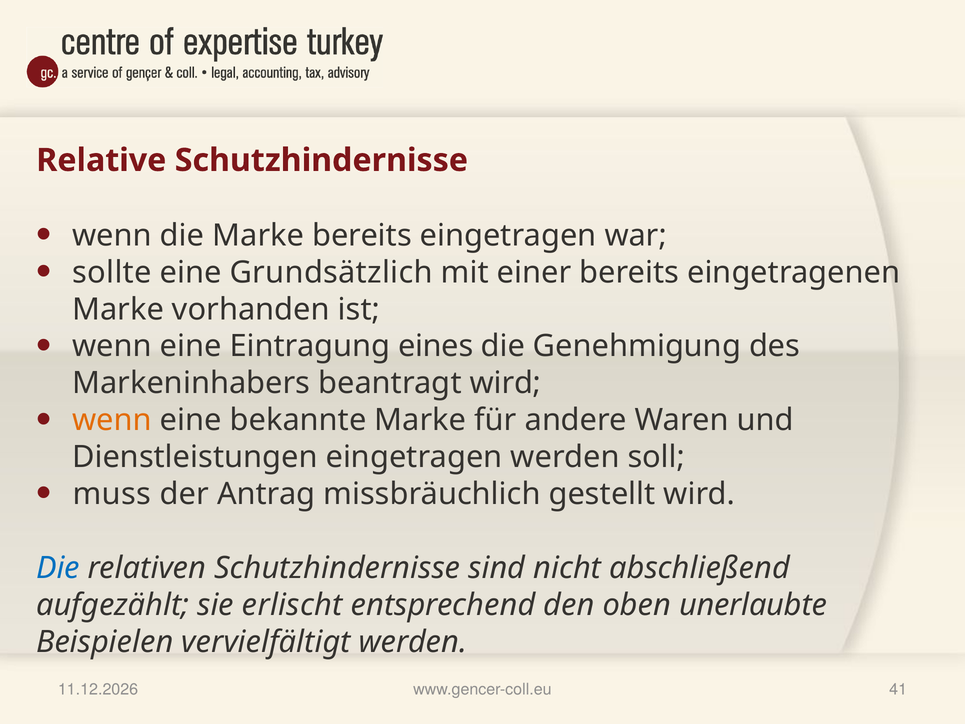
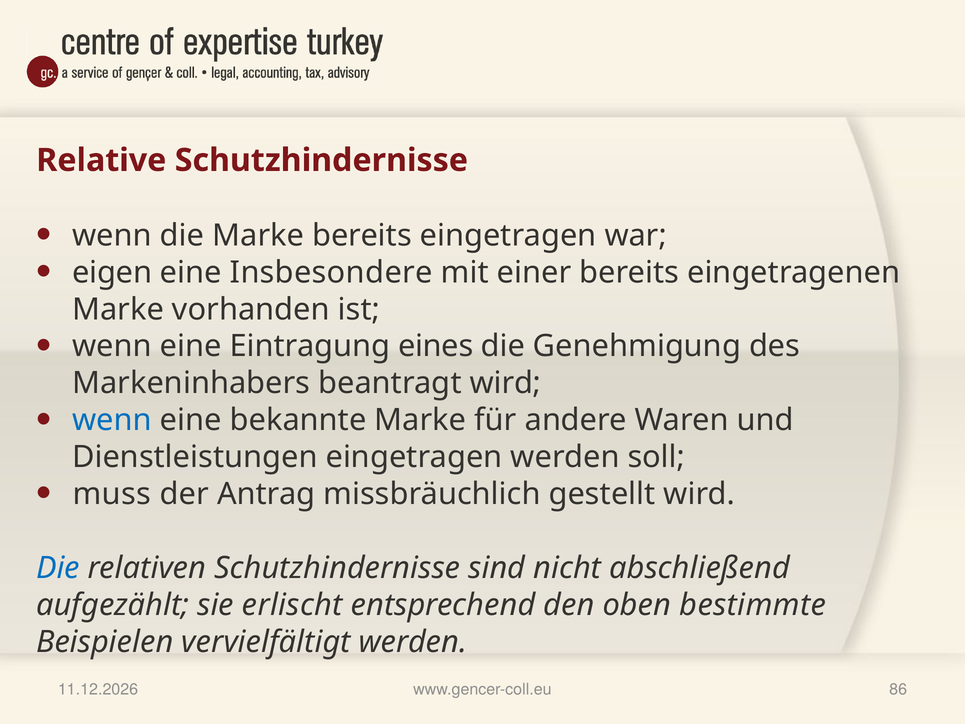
sollte: sollte -> eigen
Grundsätzlich: Grundsätzlich -> Insbesondere
wenn at (112, 420) colour: orange -> blue
unerlaubte: unerlaubte -> bestimmte
41: 41 -> 86
